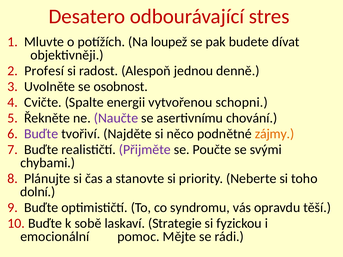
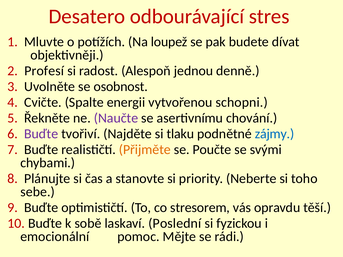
něco: něco -> tlaku
zájmy colour: orange -> blue
Přijměte colour: purple -> orange
dolní: dolní -> sebe
syndromu: syndromu -> stresorem
Strategie: Strategie -> Poslední
